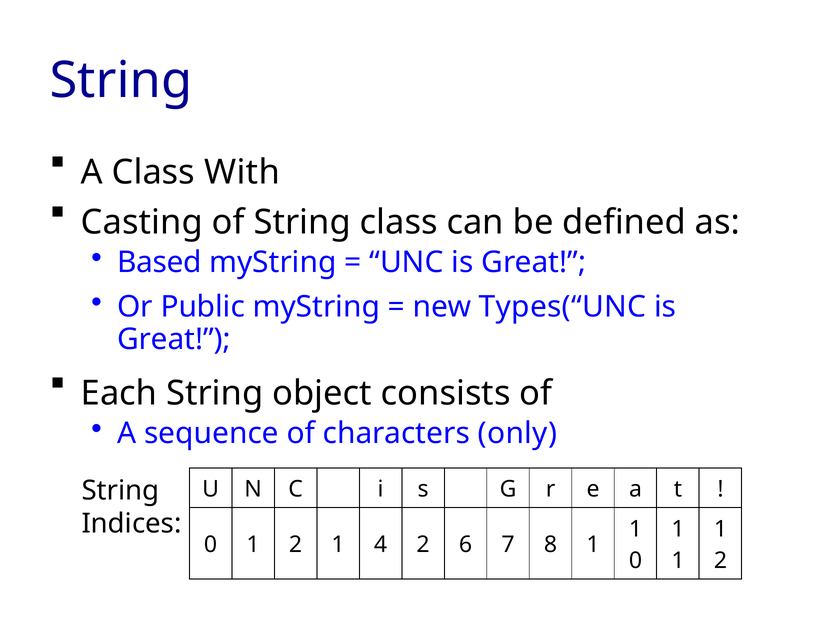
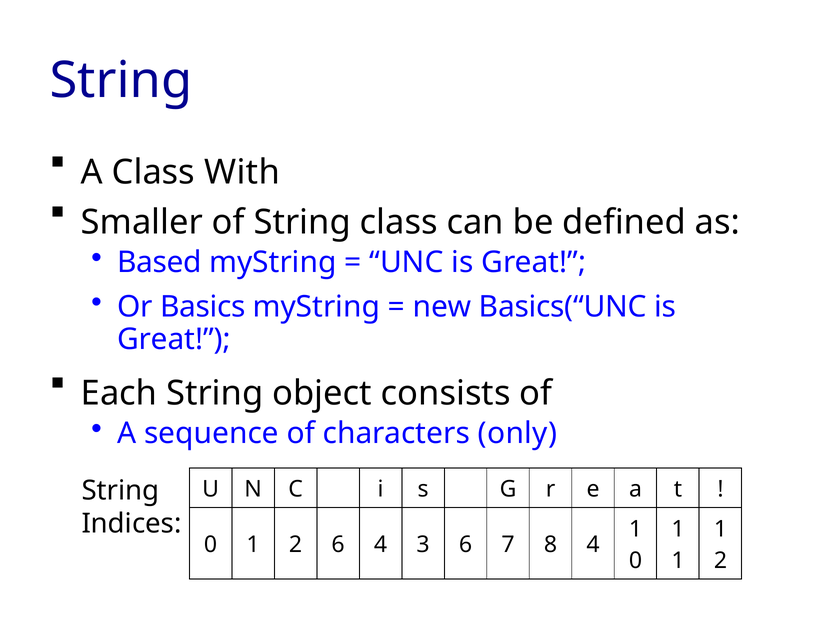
Casting: Casting -> Smaller
Public: Public -> Basics
Types(“UNC: Types(“UNC -> Basics(“UNC
2 1: 1 -> 6
4 2: 2 -> 3
8 1: 1 -> 4
